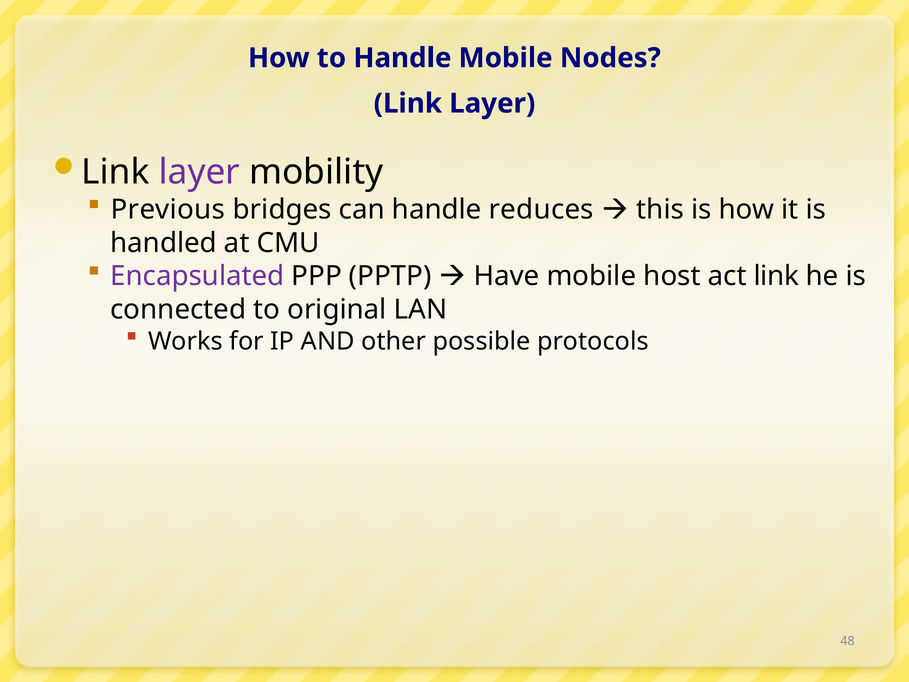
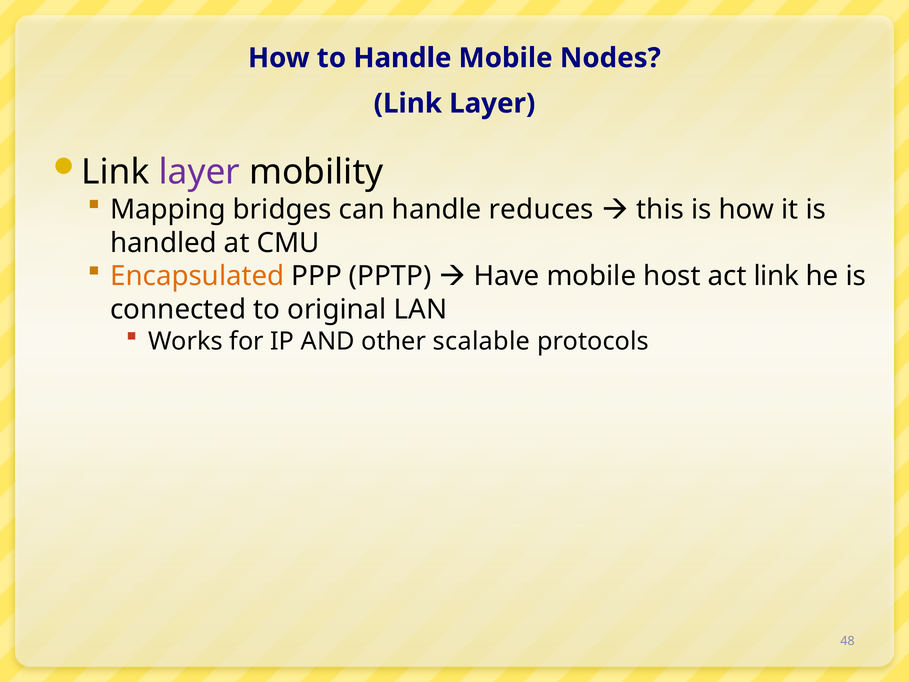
Previous: Previous -> Mapping
Encapsulated colour: purple -> orange
possible: possible -> scalable
